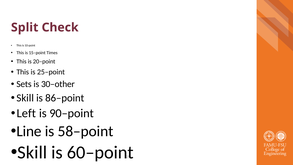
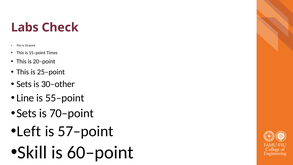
Split: Split -> Labs
Skill at (25, 98): Skill -> Line
86–point: 86–point -> 55–point
Left at (26, 113): Left -> Sets
90–point: 90–point -> 70–point
Line: Line -> Left
58–point: 58–point -> 57–point
